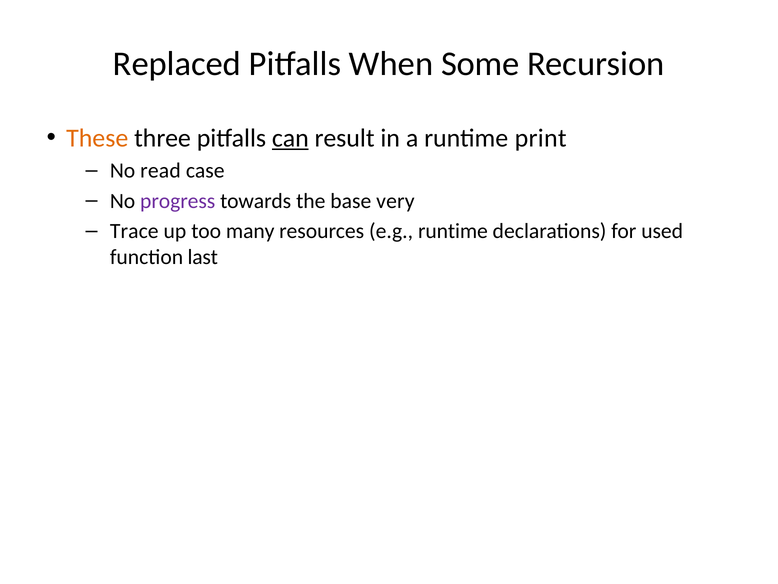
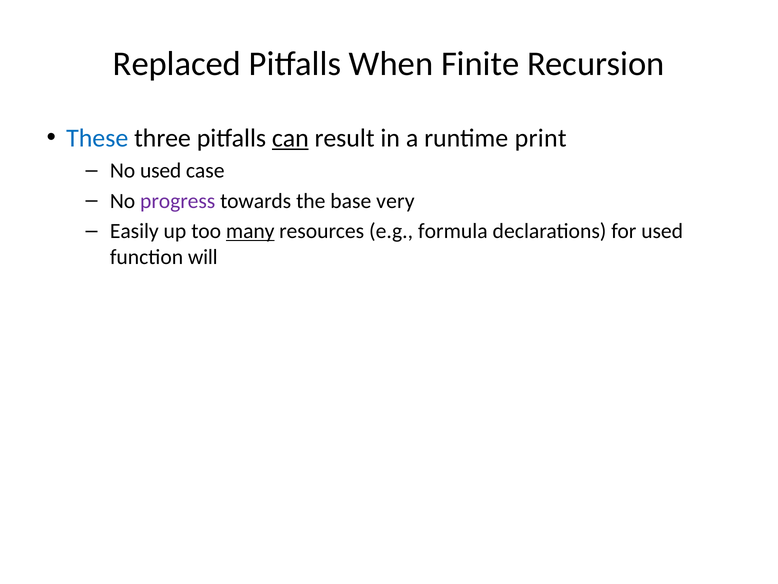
Some: Some -> Finite
These colour: orange -> blue
No read: read -> used
Trace: Trace -> Easily
many underline: none -> present
e.g runtime: runtime -> formula
last: last -> will
